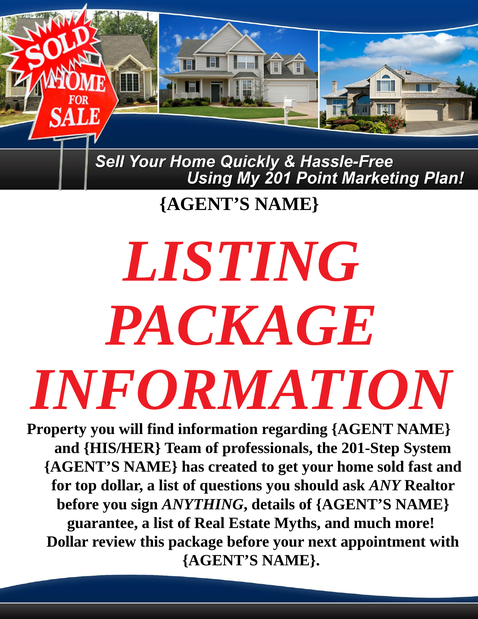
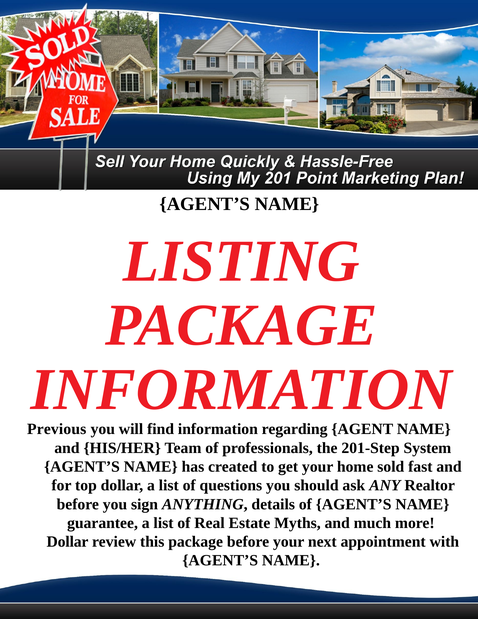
Property: Property -> Previous
